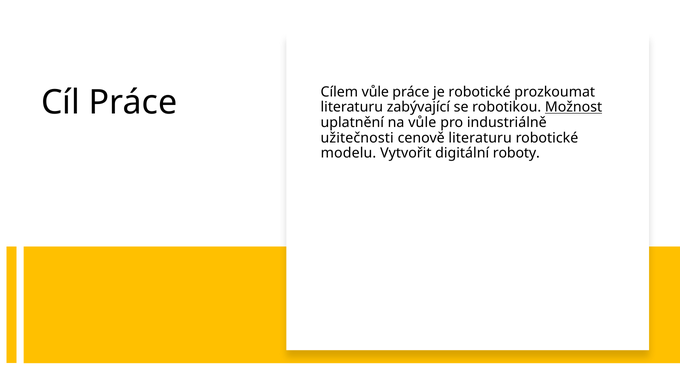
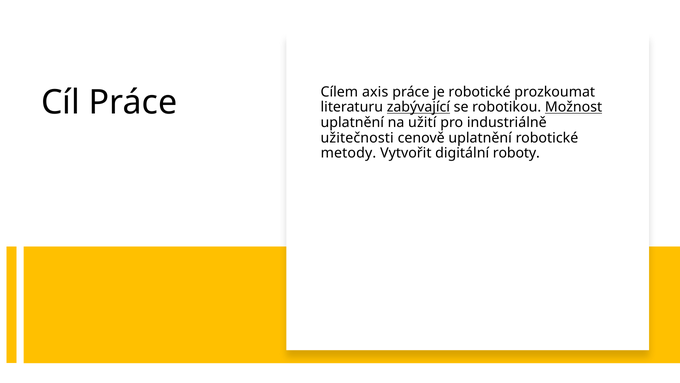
Cílem vůle: vůle -> axis
zabývající underline: none -> present
na vůle: vůle -> užití
cenově literaturu: literaturu -> uplatnění
modelu: modelu -> metody
